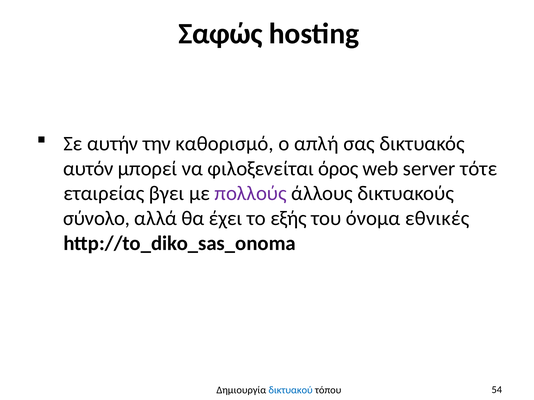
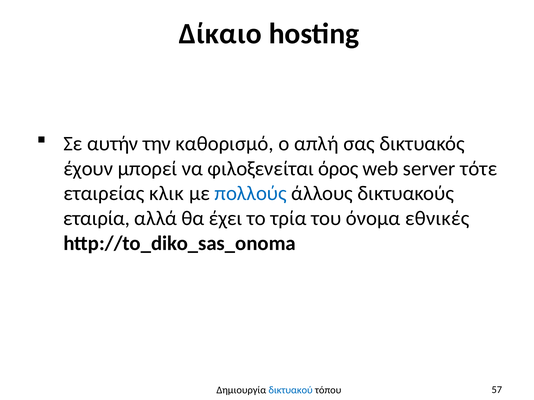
Σαφώς: Σαφώς -> Δίκαιο
αυτόν: αυτόν -> έχουν
βγει: βγει -> κλικ
πολλούς colour: purple -> blue
σύνολο: σύνολο -> εταιρία
εξής: εξής -> τρία
54: 54 -> 57
